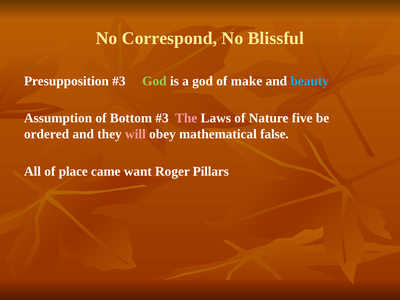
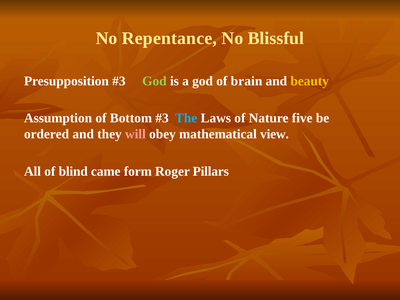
Correspond: Correspond -> Repentance
make: make -> brain
beauty colour: light blue -> yellow
The colour: pink -> light blue
false: false -> view
place: place -> blind
want: want -> form
